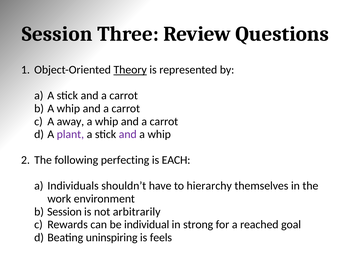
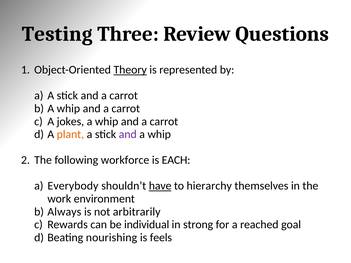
Session at (57, 34): Session -> Testing
away: away -> jokes
plant colour: purple -> orange
perfecting: perfecting -> workforce
Individuals: Individuals -> Everybody
have underline: none -> present
Session at (64, 212): Session -> Always
uninspiring: uninspiring -> nourishing
